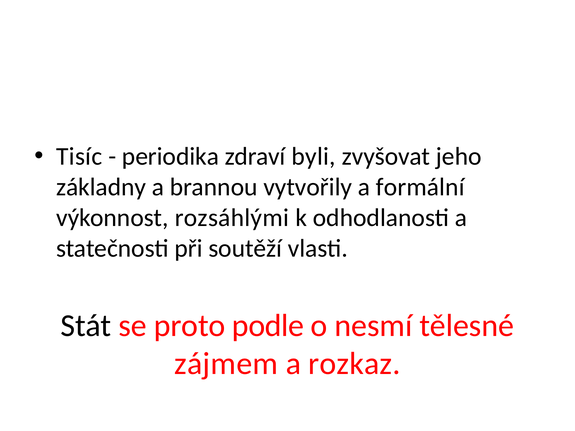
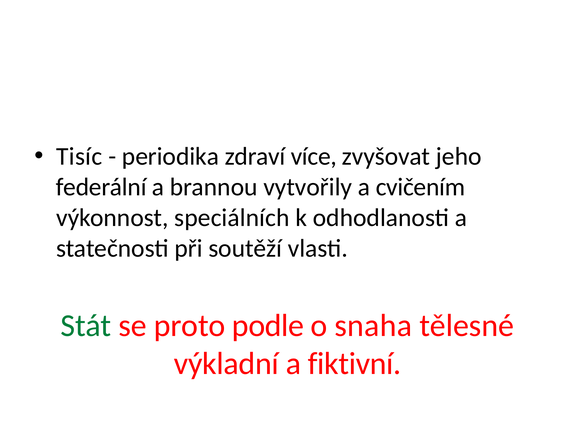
byli: byli -> více
základny: základny -> federální
formální: formální -> cvičením
rozsáhlými: rozsáhlými -> speciálních
Stát colour: black -> green
nesmí: nesmí -> snaha
zájmem: zájmem -> výkladní
rozkaz: rozkaz -> fiktivní
